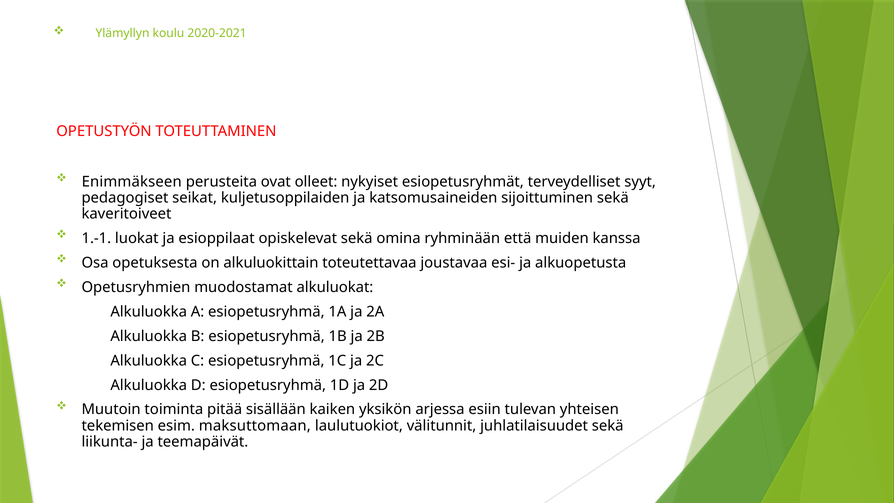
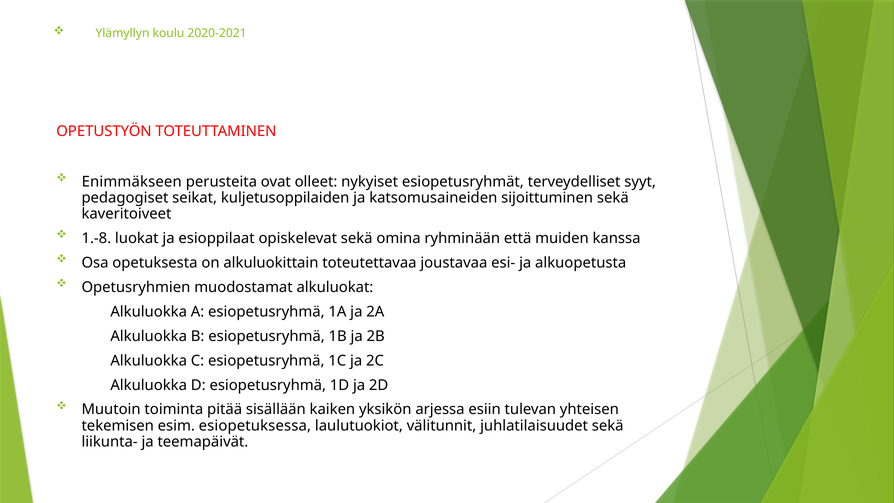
1.-1: 1.-1 -> 1.-8
maksuttomaan: maksuttomaan -> esiopetuksessa
